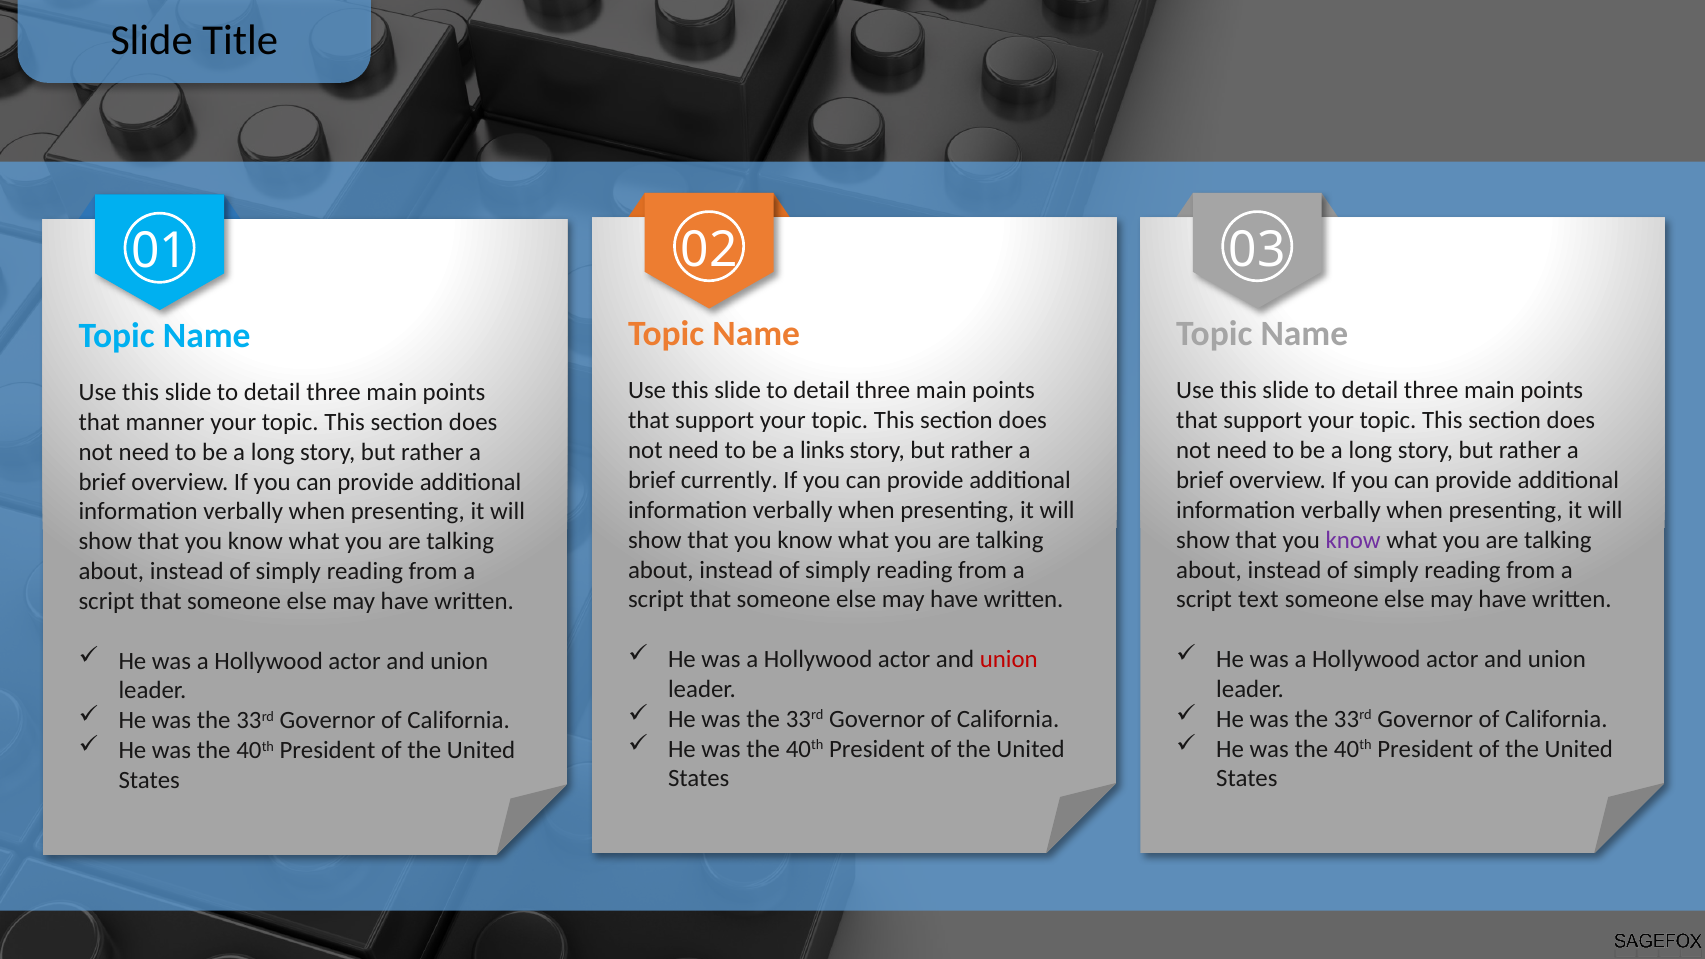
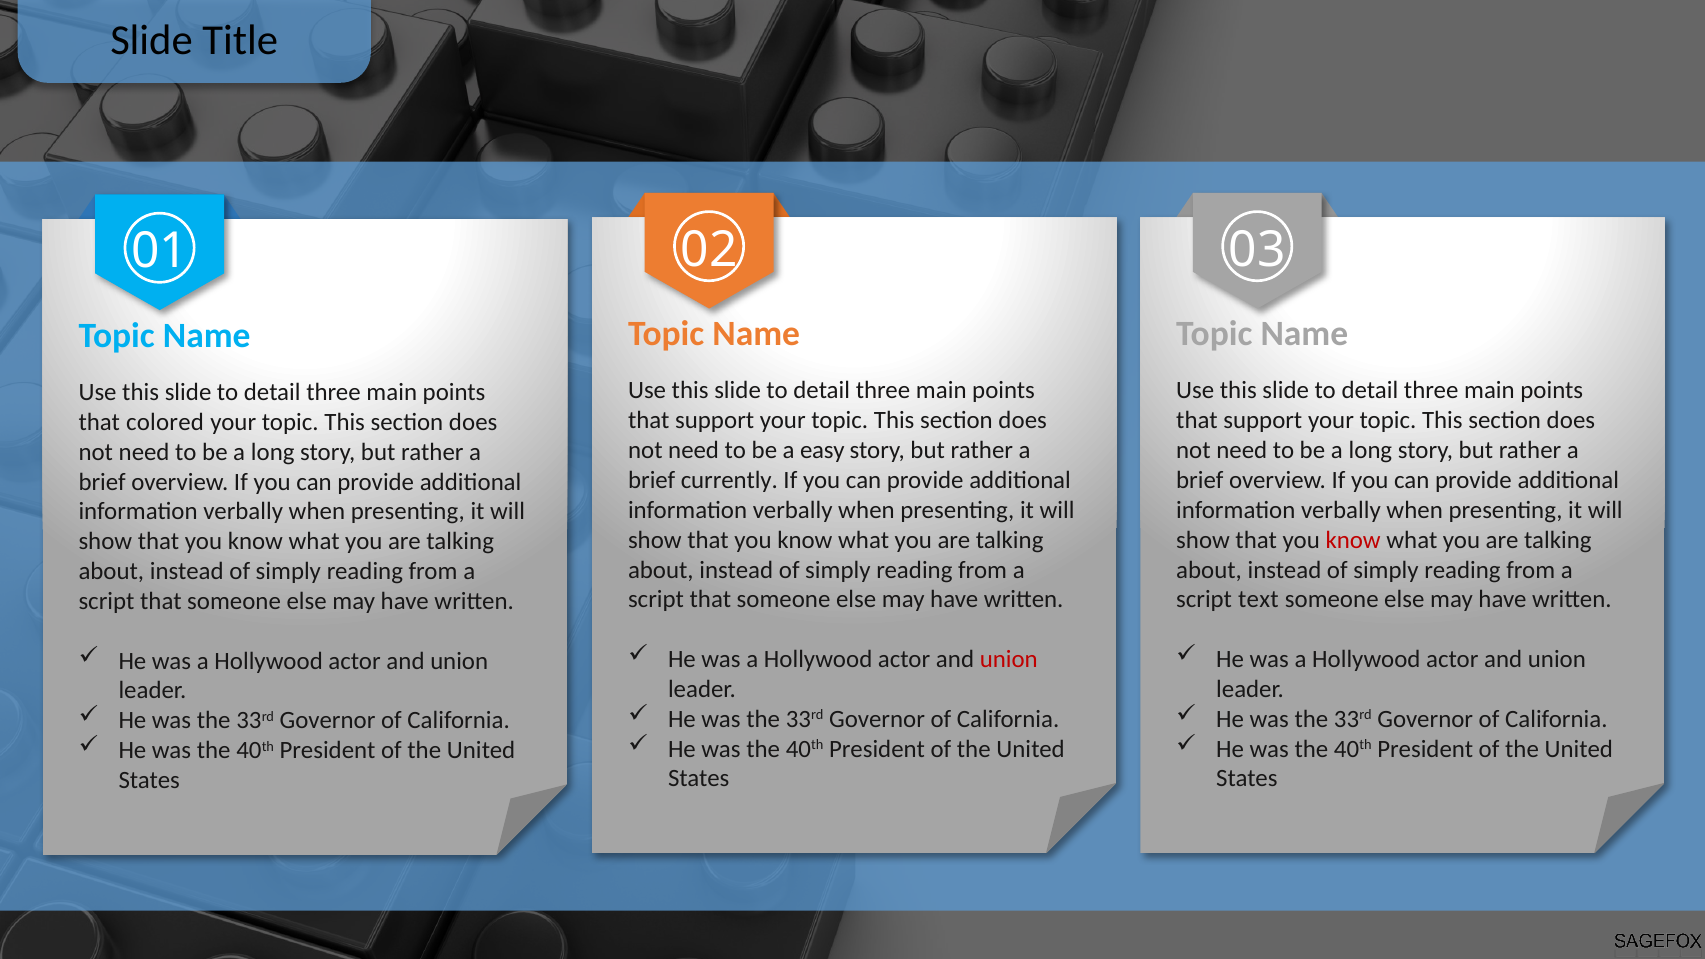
manner: manner -> colored
links: links -> easy
know at (1353, 540) colour: purple -> red
